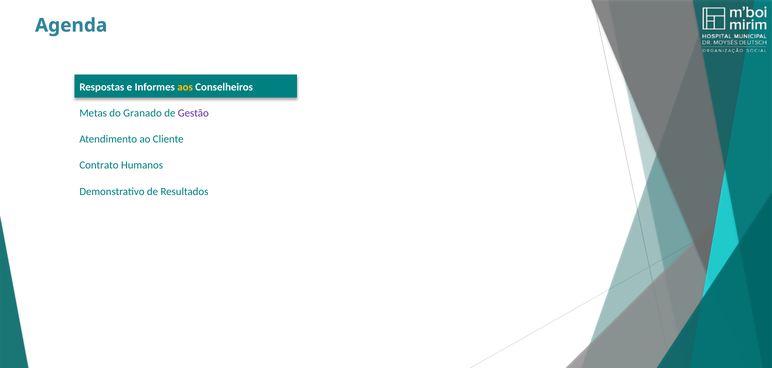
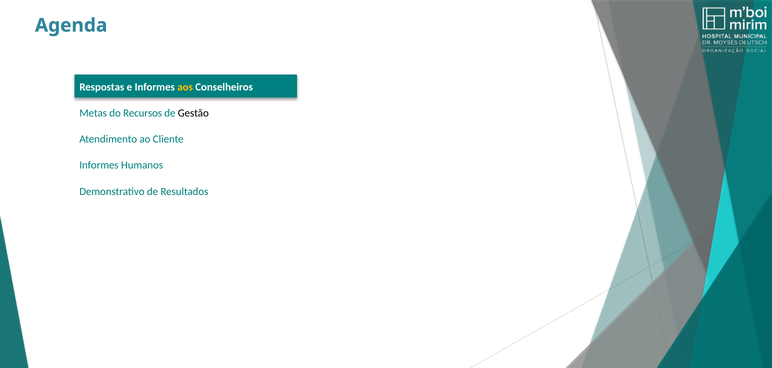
Granado: Granado -> Recursos
Gestão colour: purple -> black
Contrato at (99, 165): Contrato -> Informes
